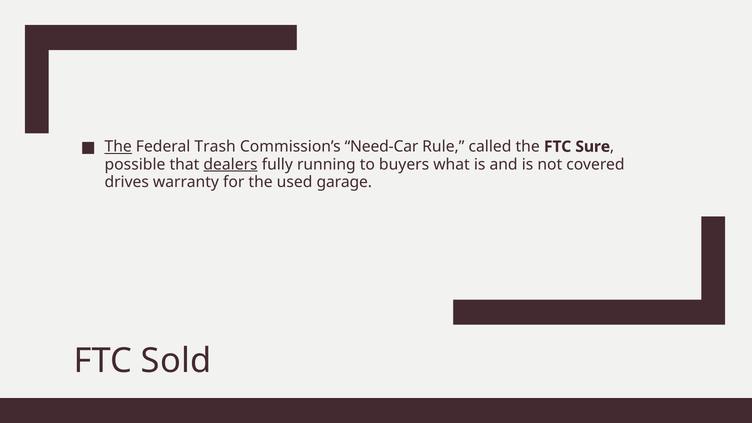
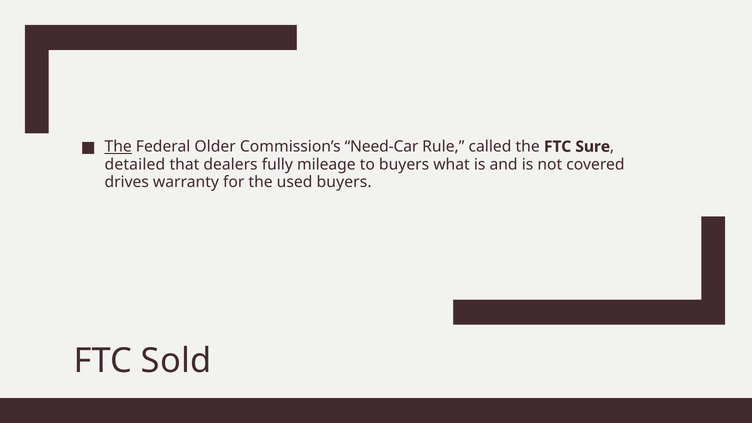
Trash: Trash -> Older
possible: possible -> detailed
dealers underline: present -> none
running: running -> mileage
used garage: garage -> buyers
